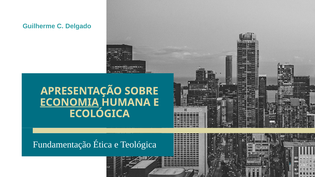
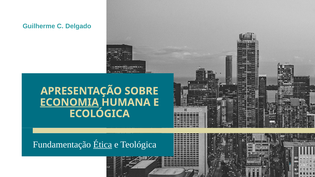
Ética underline: none -> present
